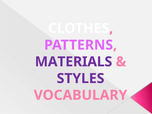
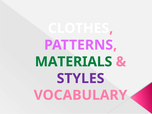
MATERIALS colour: purple -> green
